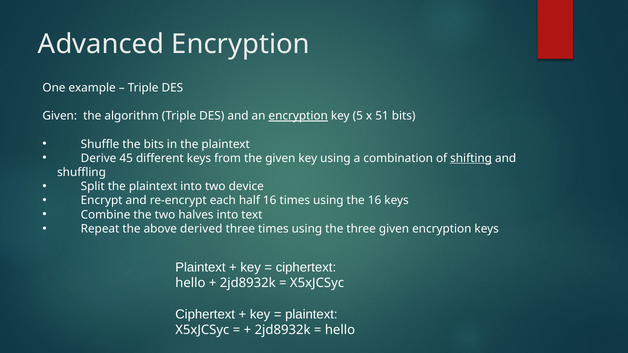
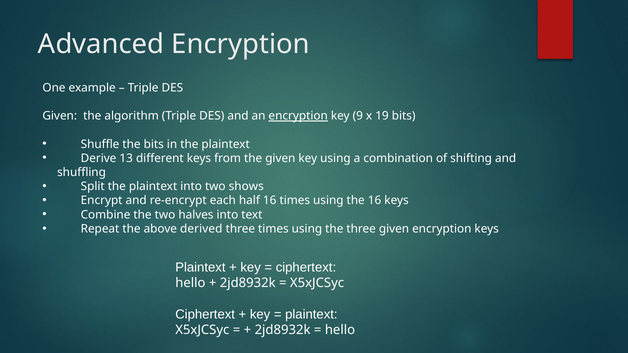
5: 5 -> 9
51: 51 -> 19
45: 45 -> 13
shifting underline: present -> none
device: device -> shows
